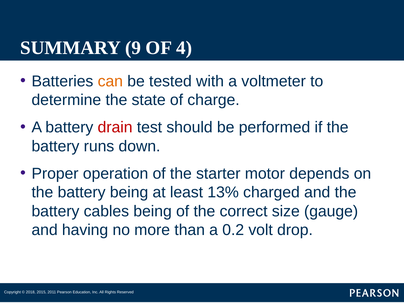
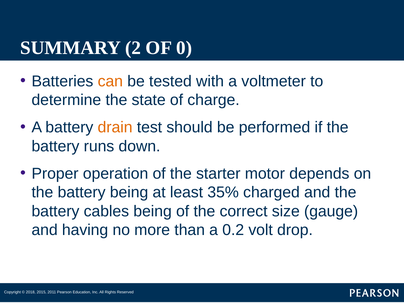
9: 9 -> 2
4: 4 -> 0
drain colour: red -> orange
13%: 13% -> 35%
